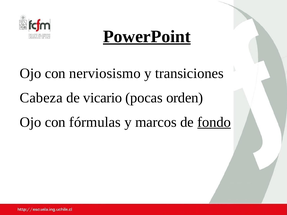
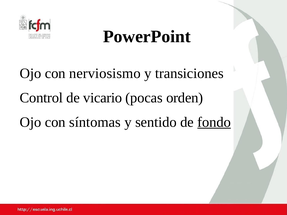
PowerPoint underline: present -> none
Cabeza: Cabeza -> Control
fórmulas: fórmulas -> síntomas
marcos: marcos -> sentido
